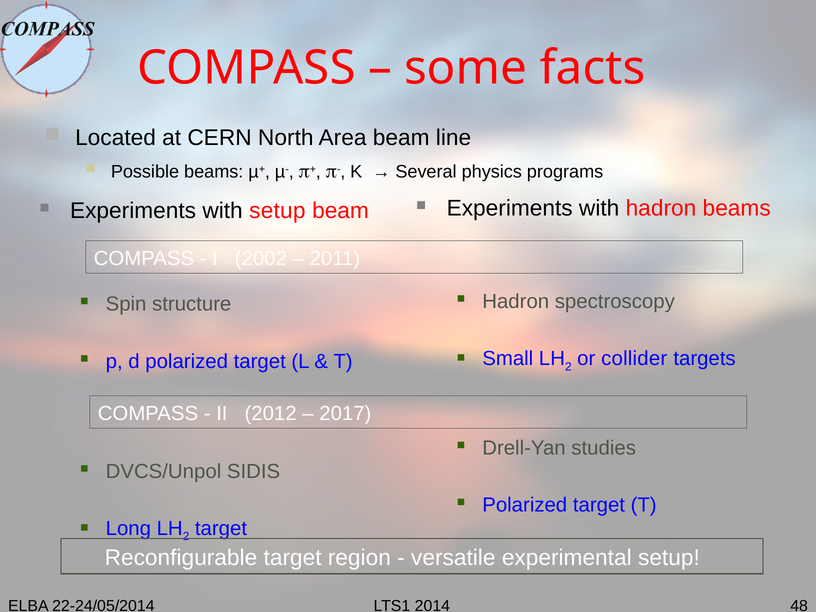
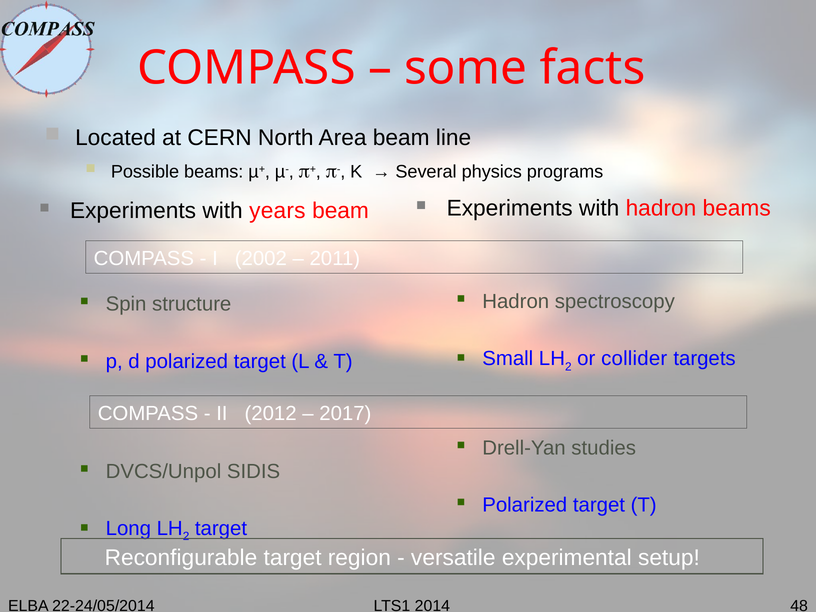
with setup: setup -> years
